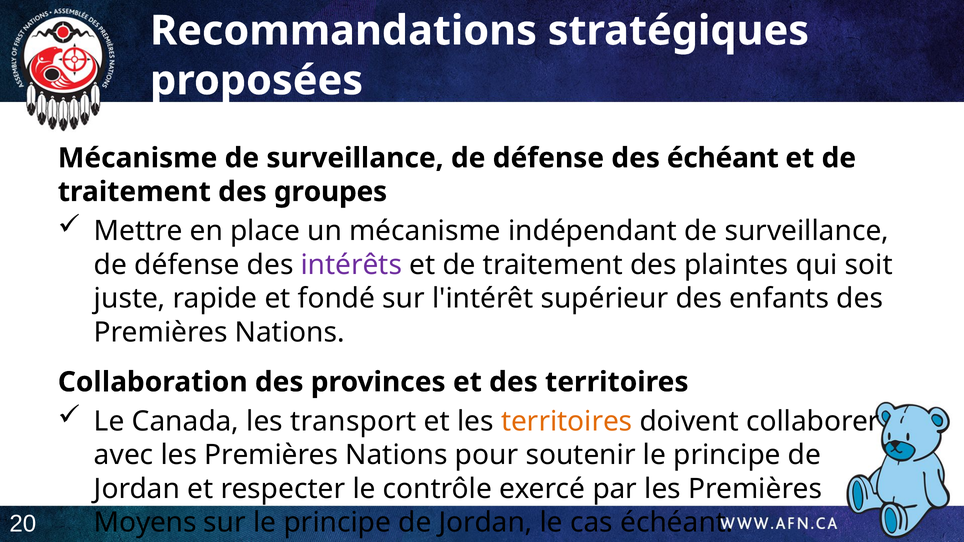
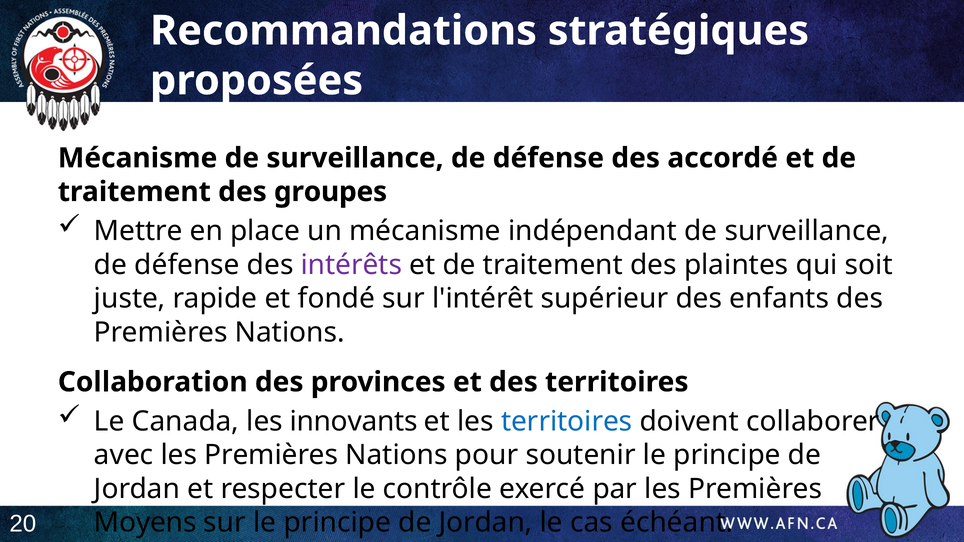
des échéant: échéant -> accordé
transport: transport -> innovants
territoires at (567, 422) colour: orange -> blue
